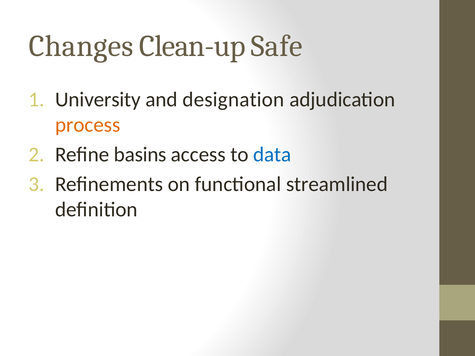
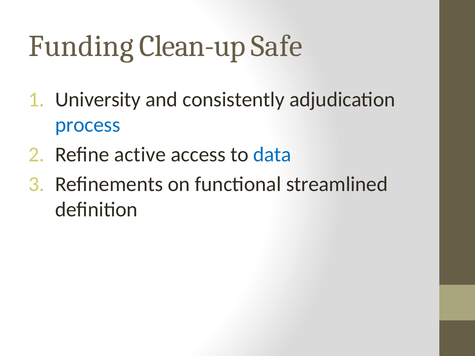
Changes: Changes -> Funding
designation: designation -> consistently
process colour: orange -> blue
basins: basins -> active
